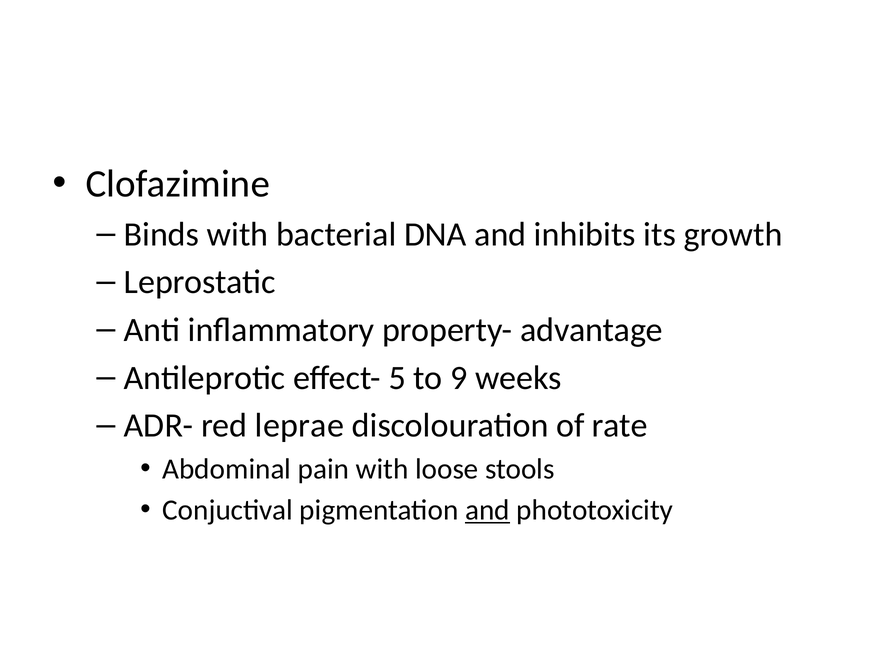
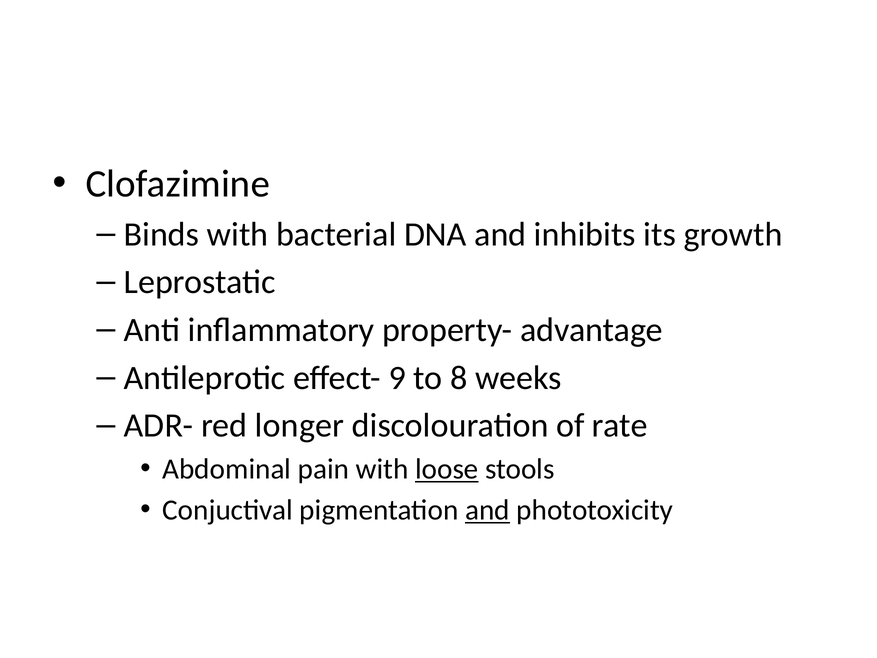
5: 5 -> 9
9: 9 -> 8
leprae: leprae -> longer
loose underline: none -> present
